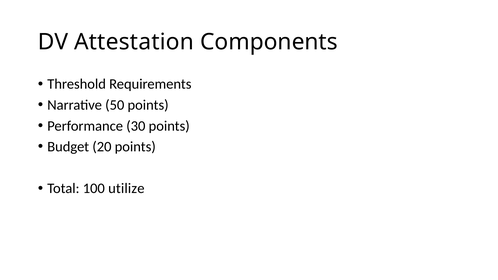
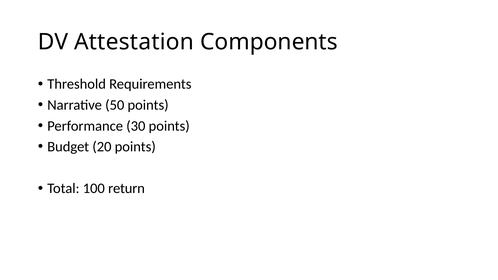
utilize: utilize -> return
